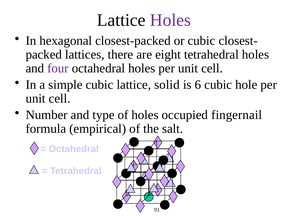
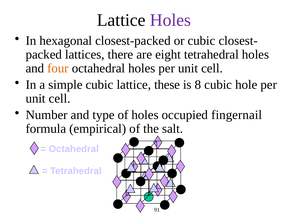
four colour: purple -> orange
solid: solid -> these
6: 6 -> 8
